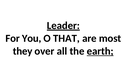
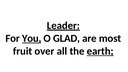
You underline: none -> present
THAT: THAT -> GLAD
they: they -> fruit
